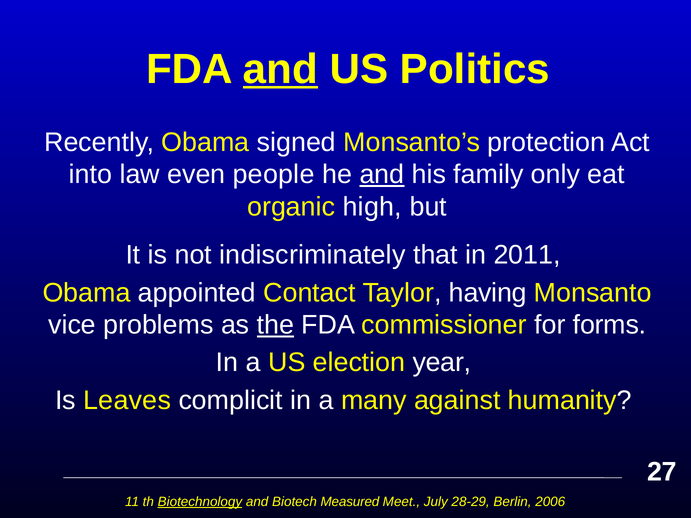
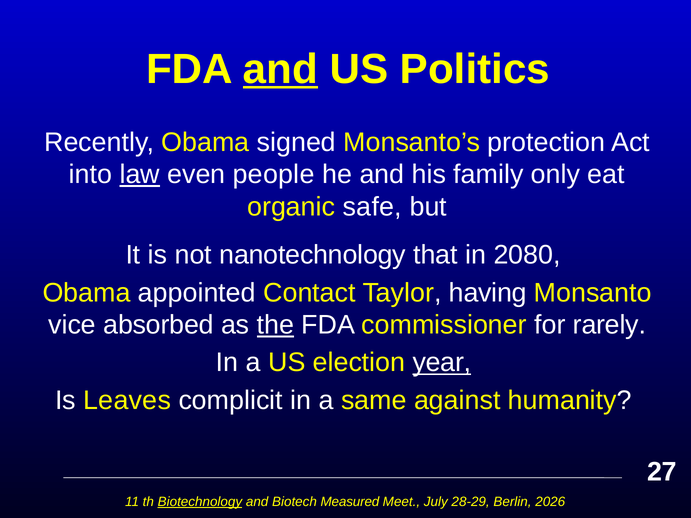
law underline: none -> present
and at (382, 175) underline: present -> none
high: high -> safe
indiscriminately: indiscriminately -> nanotechnology
2011: 2011 -> 2080
problems: problems -> absorbed
forms: forms -> rarely
year underline: none -> present
many: many -> same
2006: 2006 -> 2026
